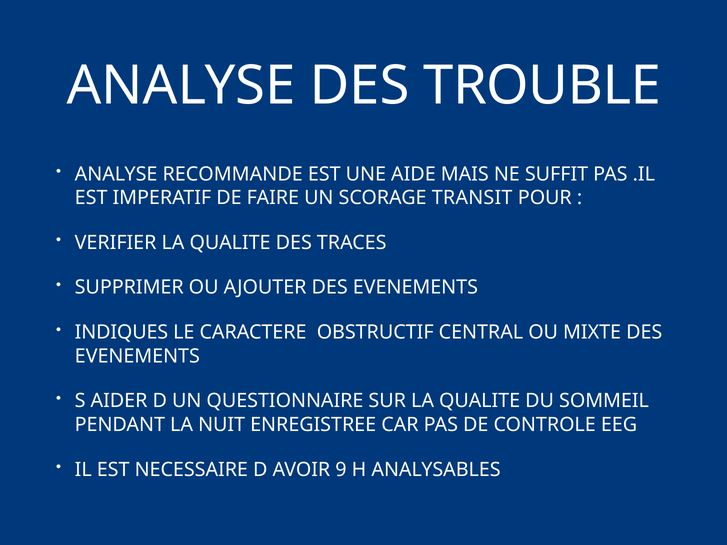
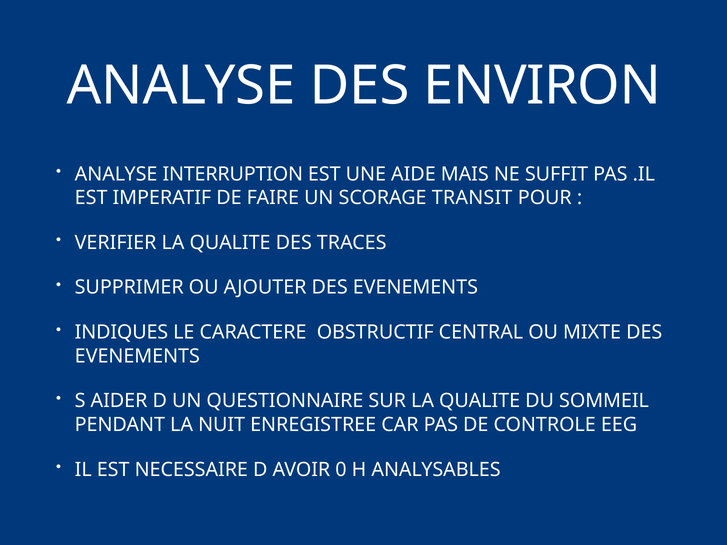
TROUBLE: TROUBLE -> ENVIRON
RECOMMANDE: RECOMMANDE -> INTERRUPTION
9: 9 -> 0
